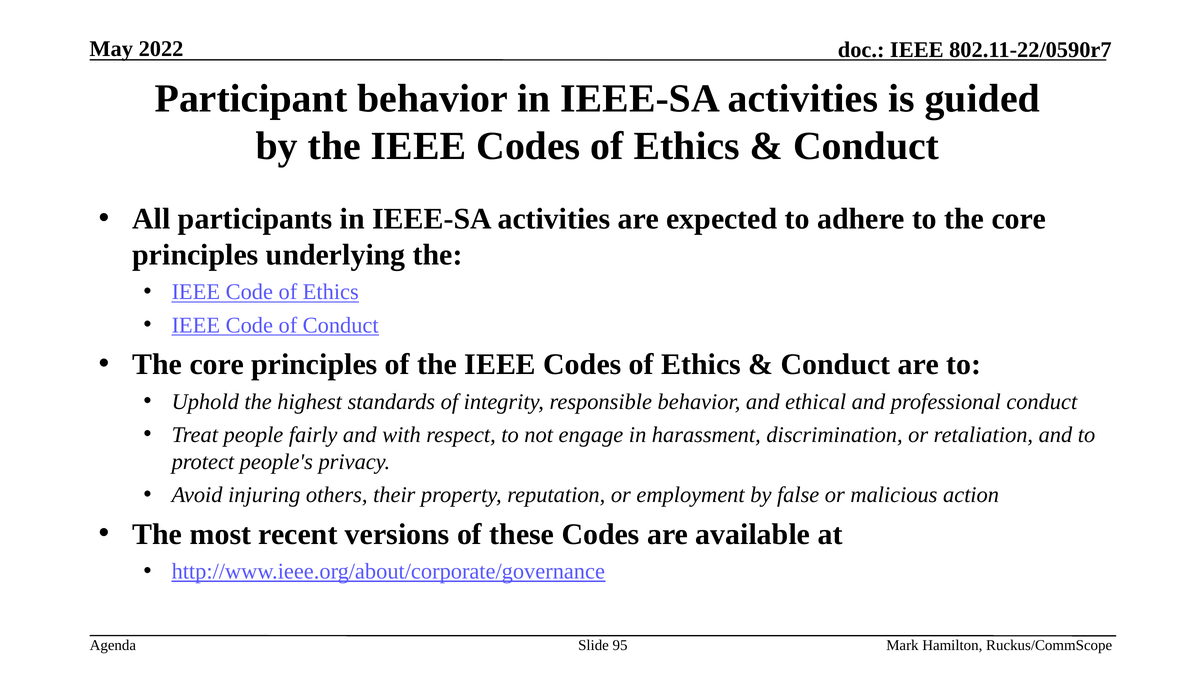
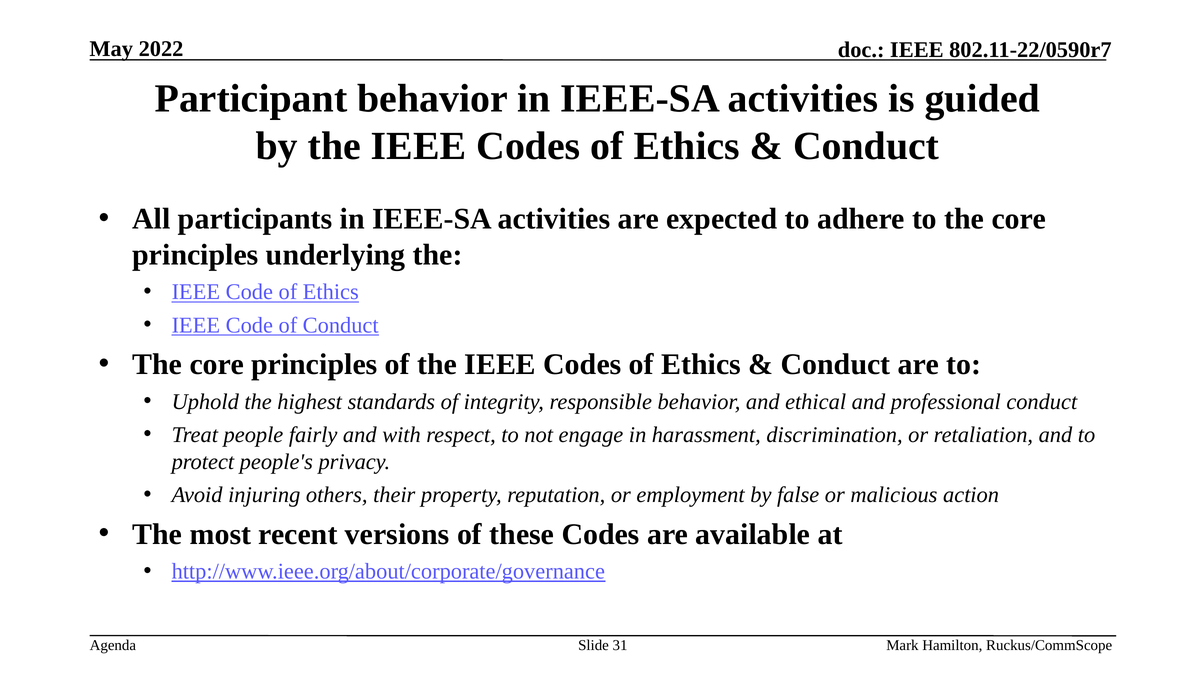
95: 95 -> 31
